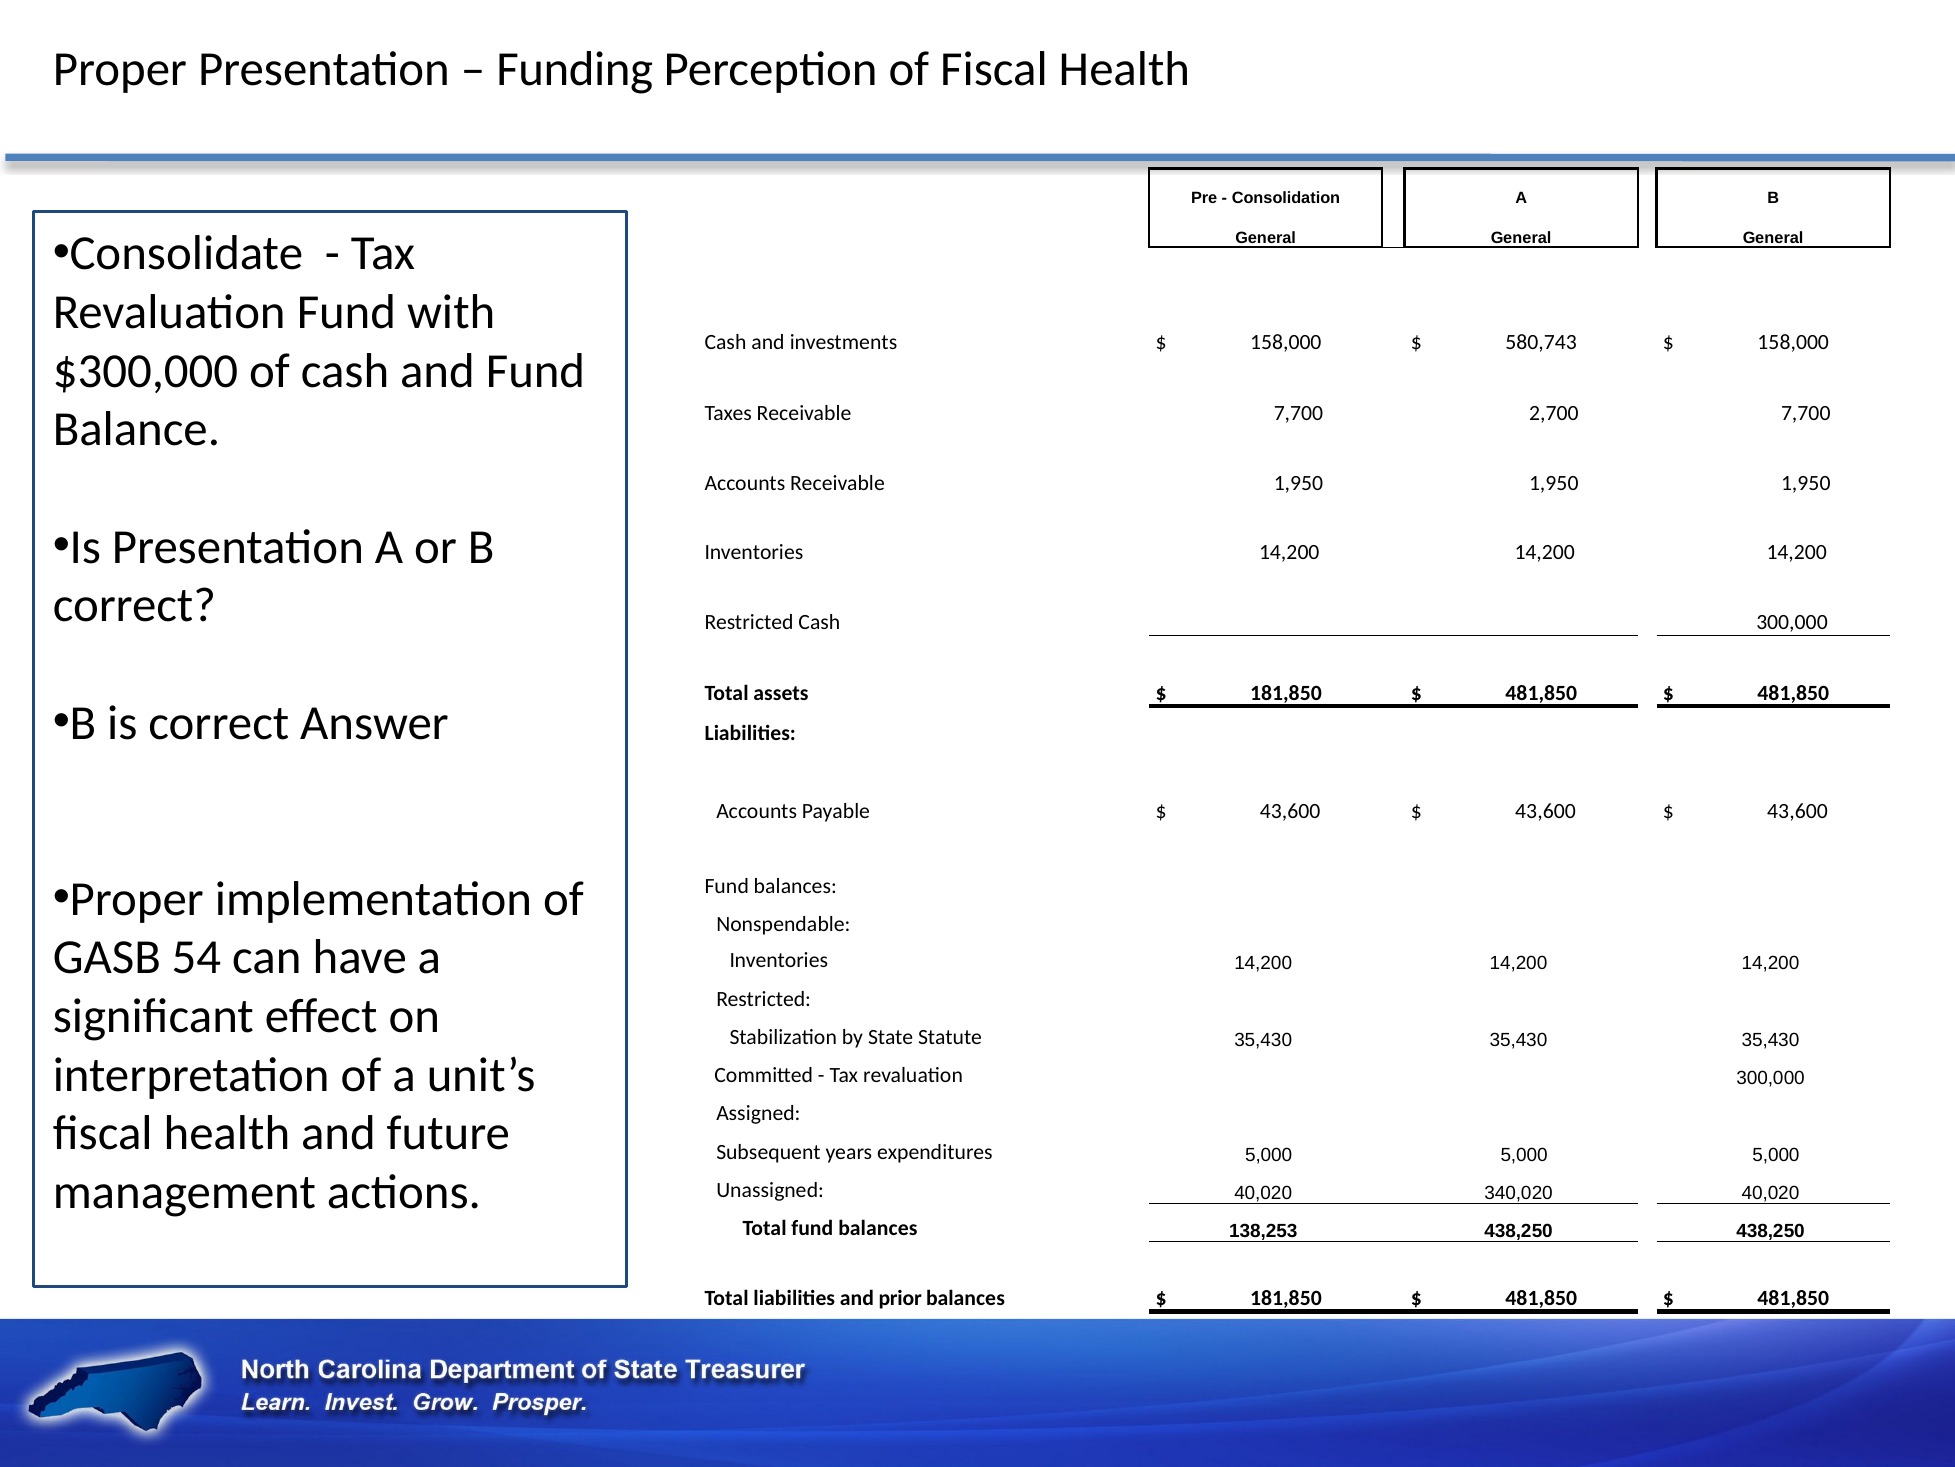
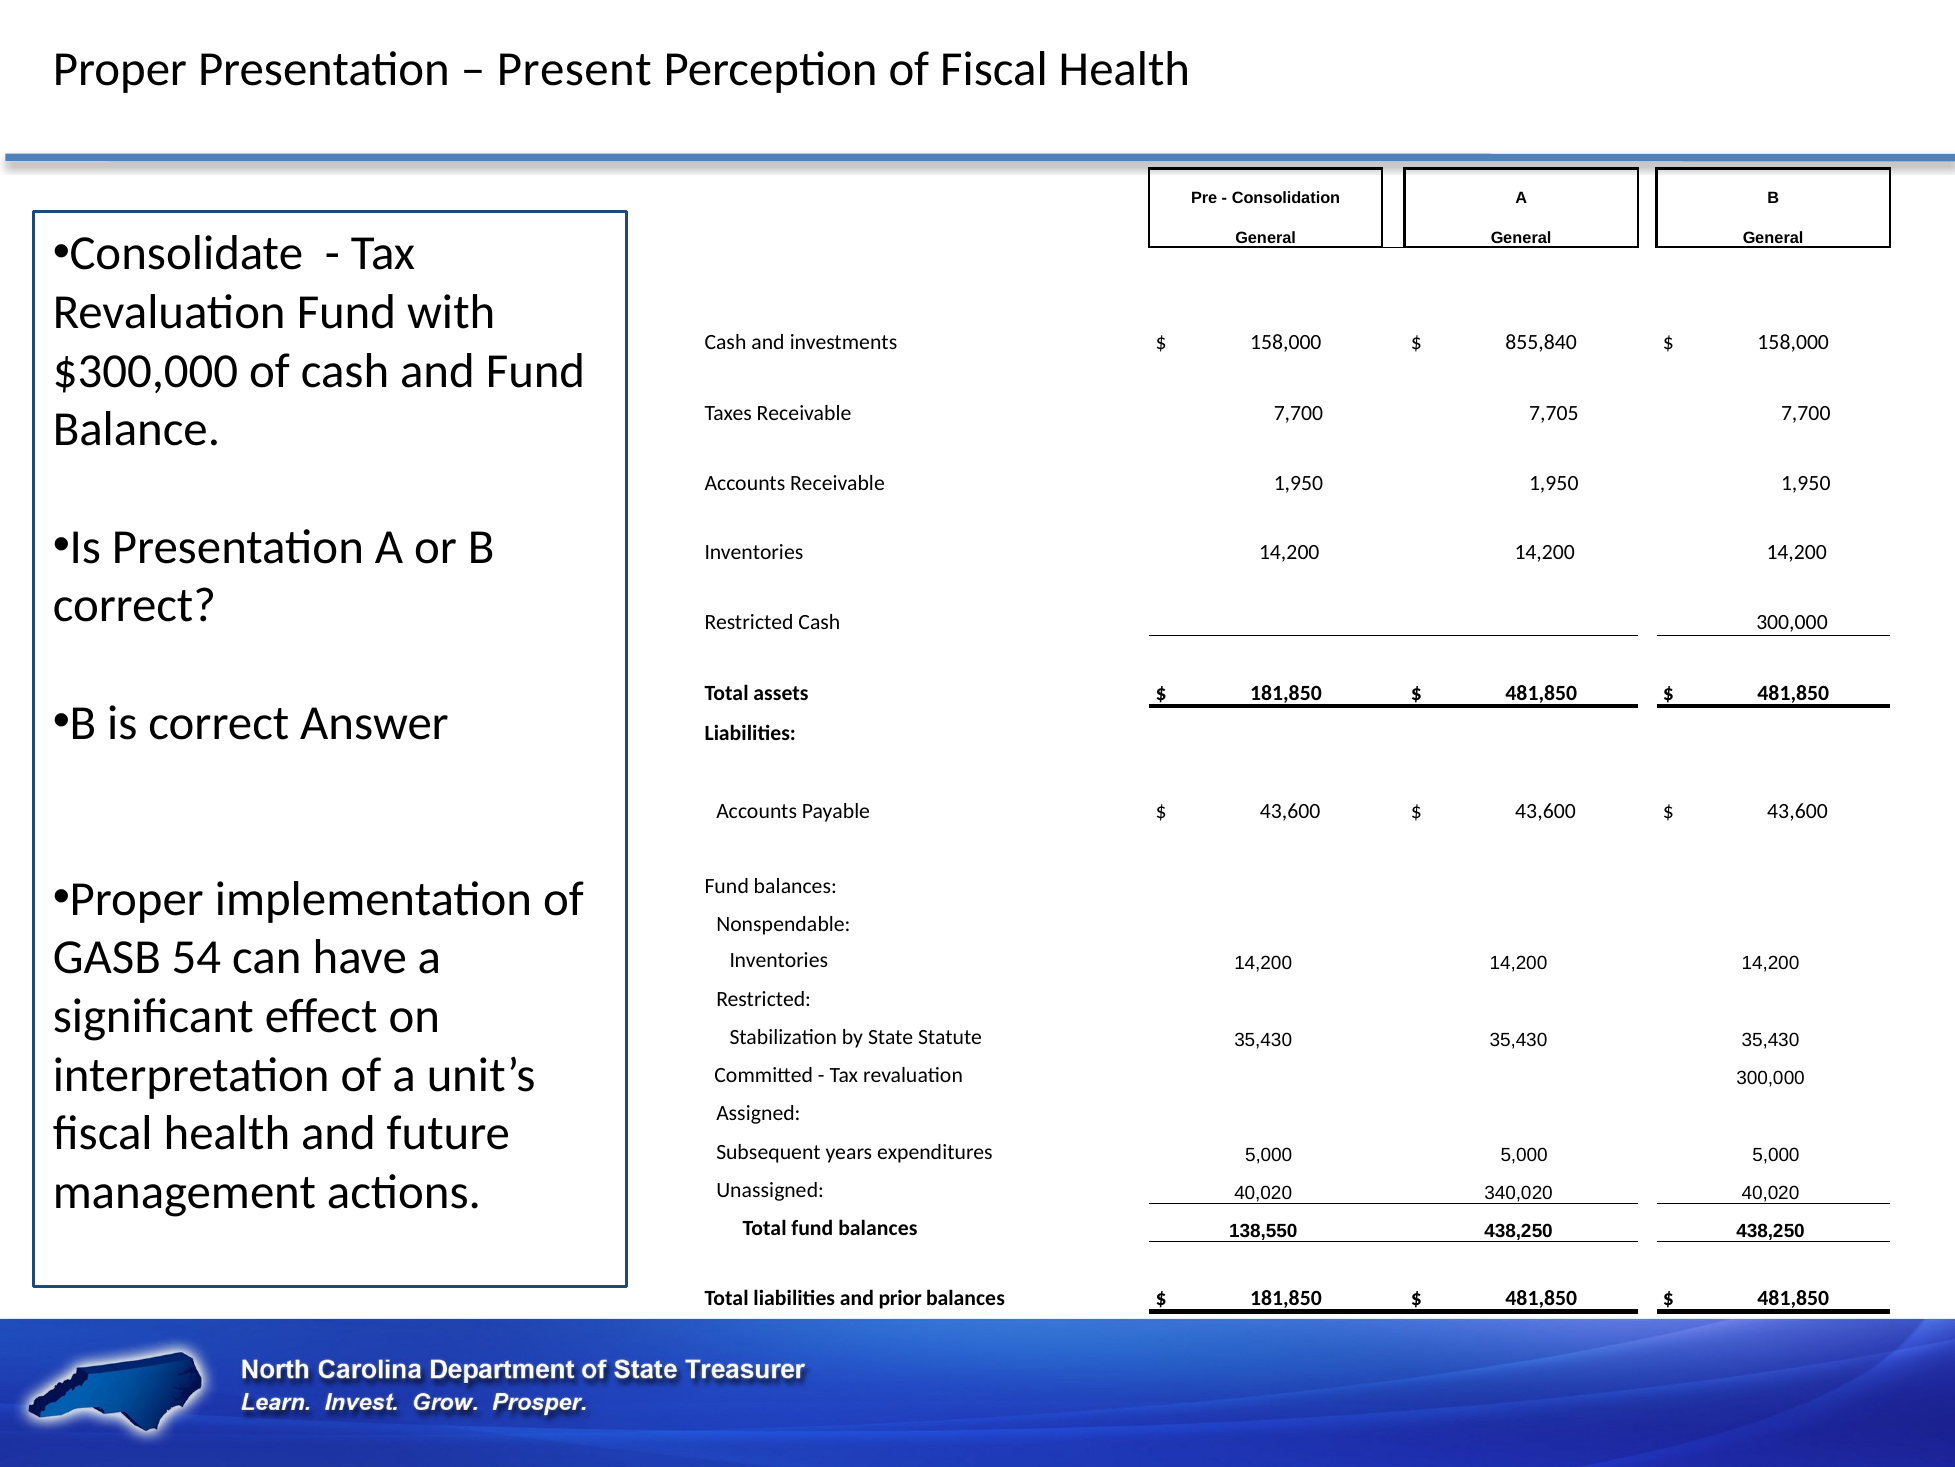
Funding: Funding -> Present
580,743: 580,743 -> 855,840
2,700: 2,700 -> 7,705
138,253: 138,253 -> 138,550
